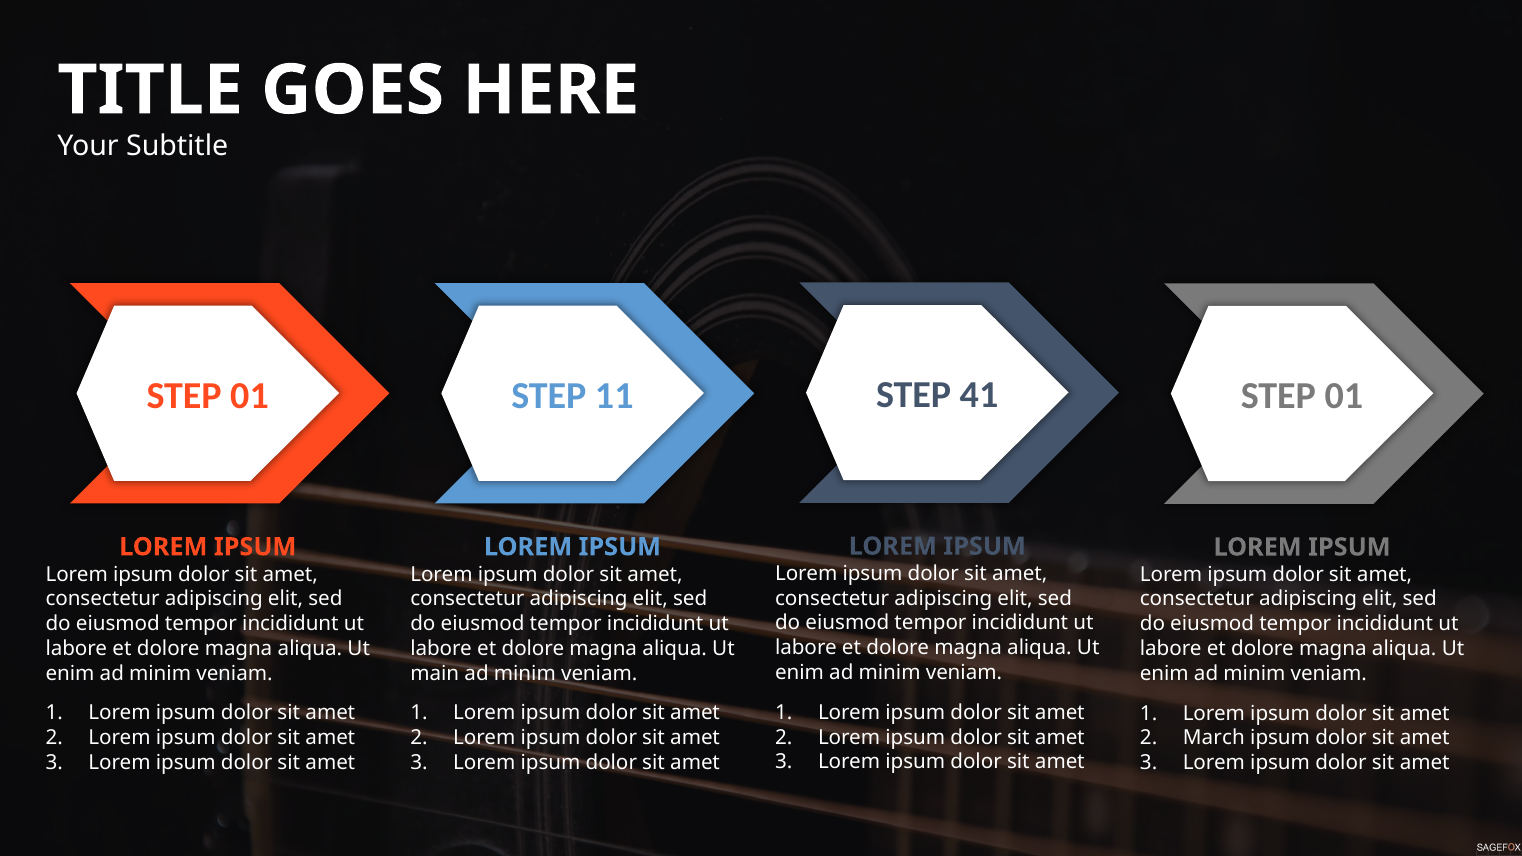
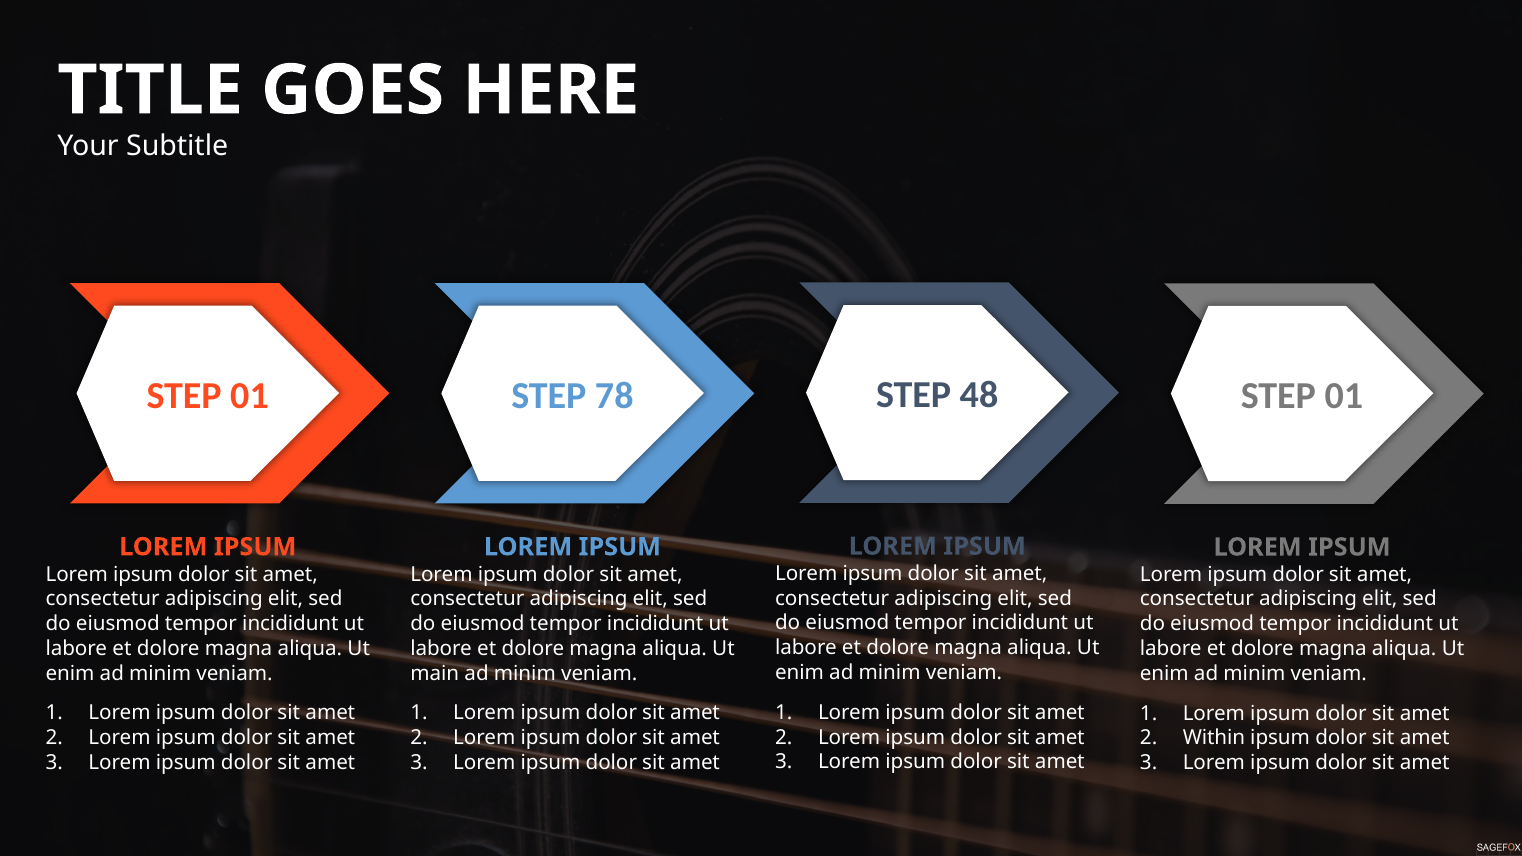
41: 41 -> 48
11: 11 -> 78
March: March -> Within
